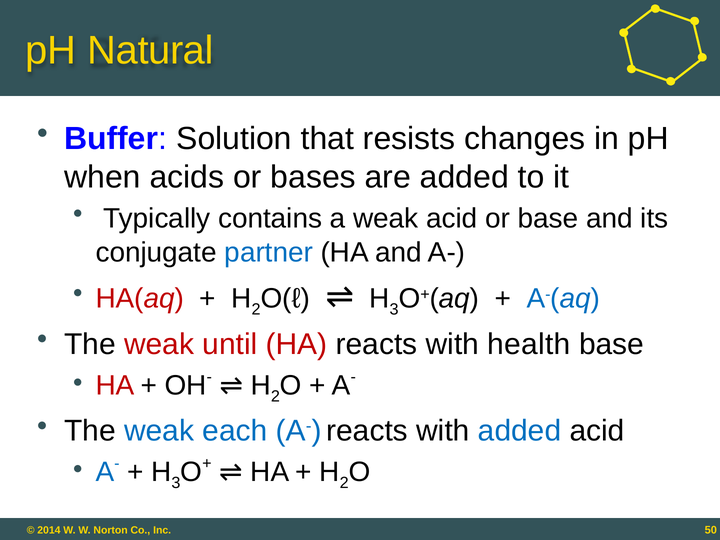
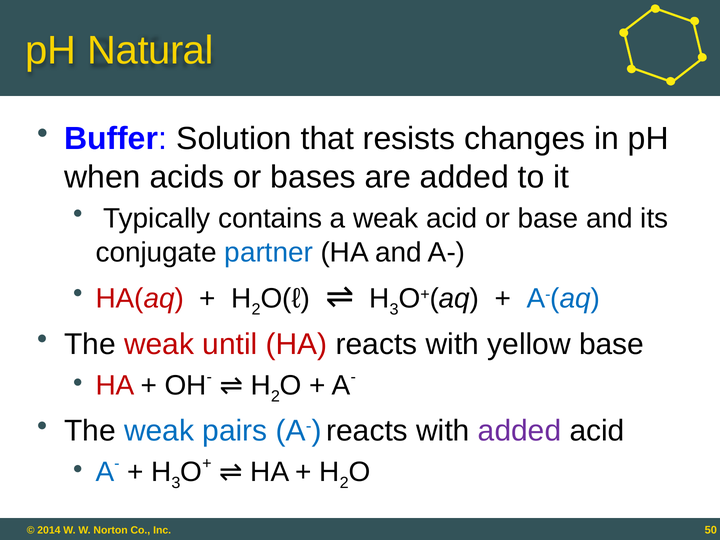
health: health -> yellow
each: each -> pairs
added at (520, 431) colour: blue -> purple
